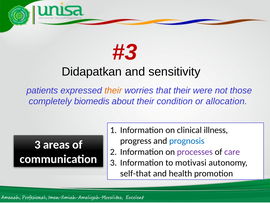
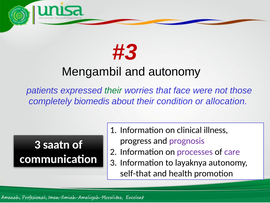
Didapatkan: Didapatkan -> Mengambil
and sensitivity: sensitivity -> autonomy
their at (113, 90) colour: orange -> green
that their: their -> face
prognosis colour: blue -> purple
areas: areas -> saatn
motivasi: motivasi -> layaknya
